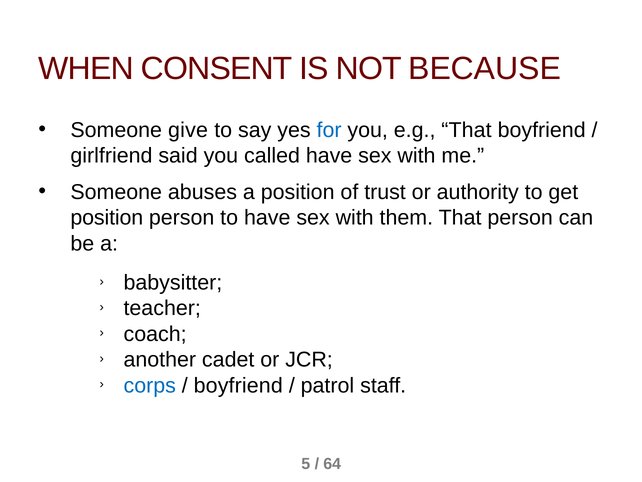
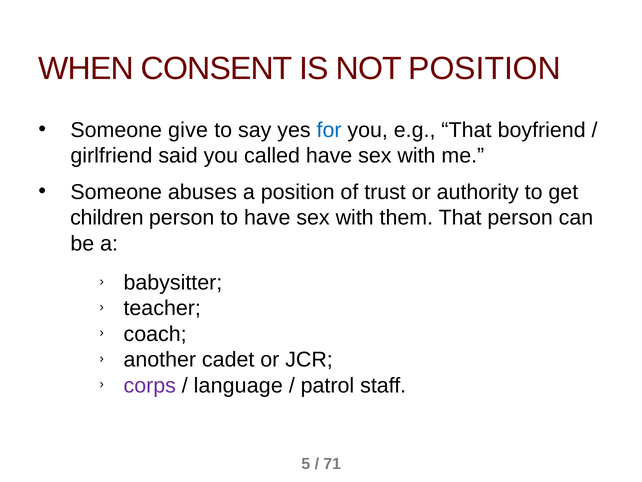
NOT BECAUSE: BECAUSE -> POSITION
position at (107, 218): position -> children
corps colour: blue -> purple
boyfriend at (238, 385): boyfriend -> language
64: 64 -> 71
